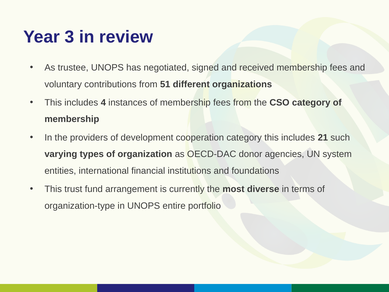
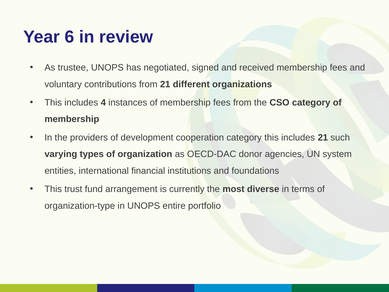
3: 3 -> 6
from 51: 51 -> 21
